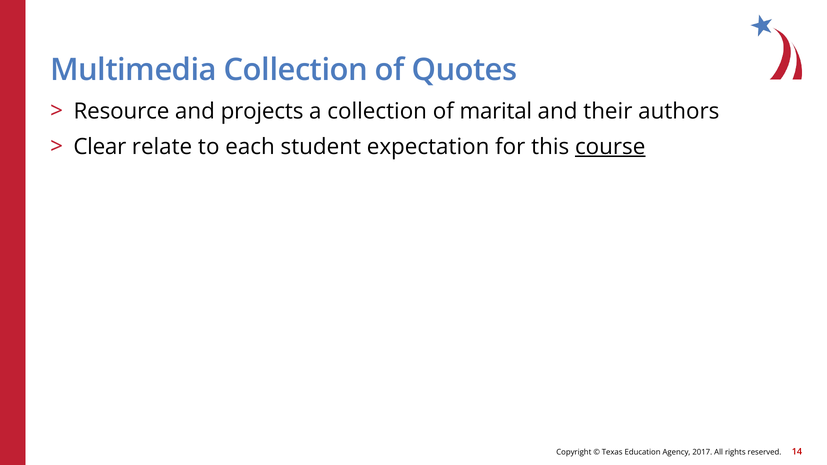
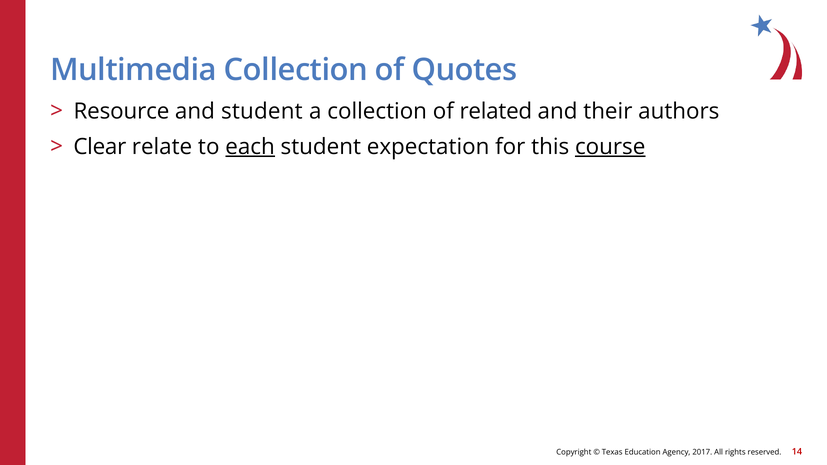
and projects: projects -> student
marital: marital -> related
each underline: none -> present
